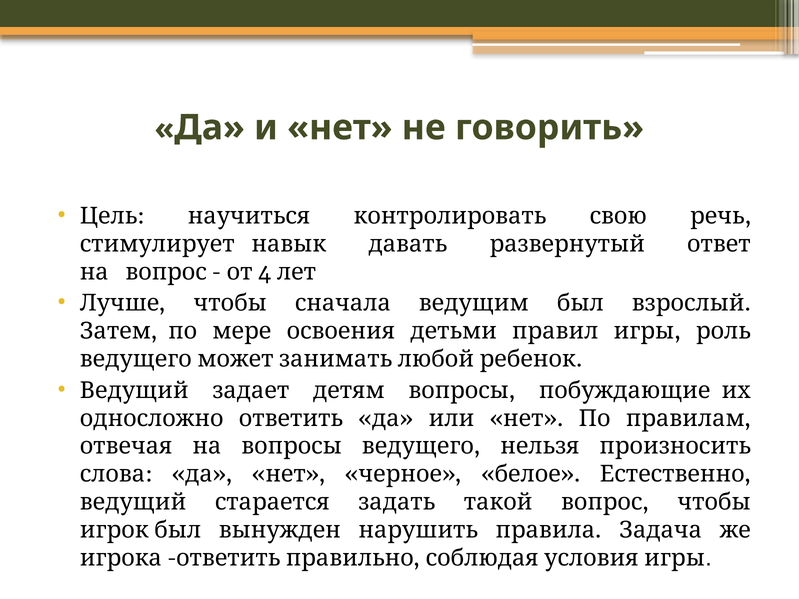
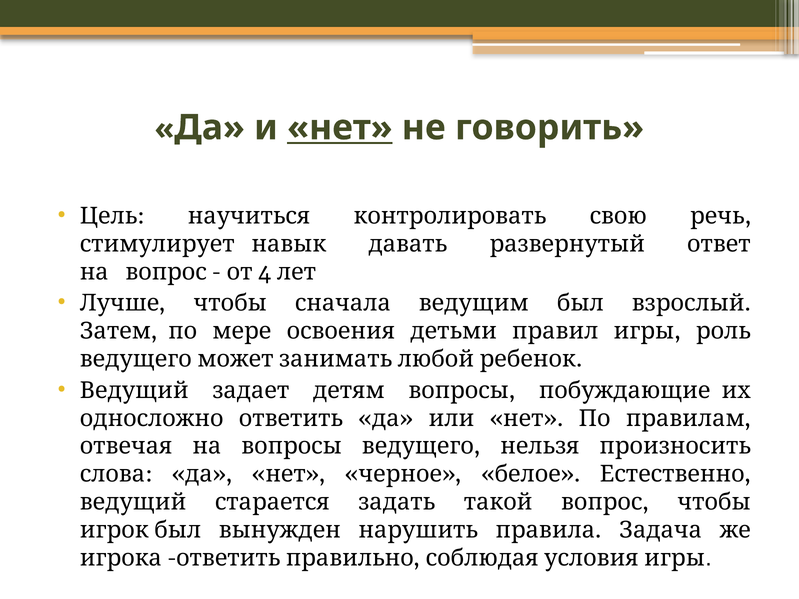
нет at (340, 128) underline: none -> present
